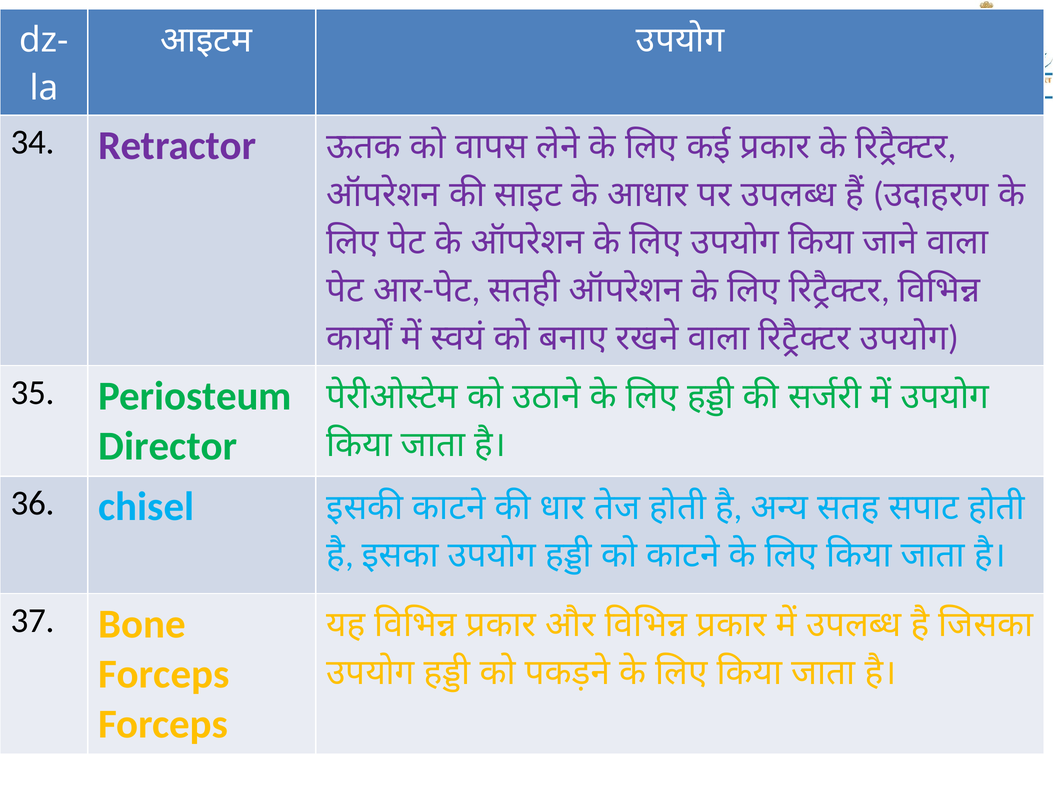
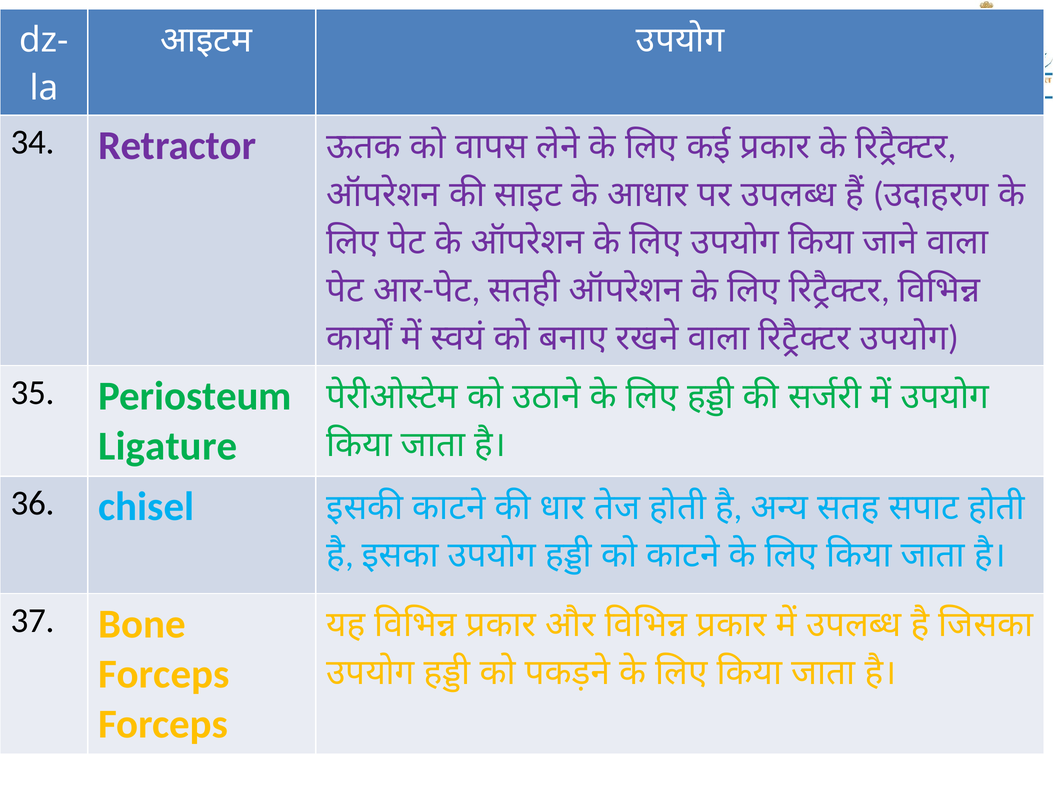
Director: Director -> Ligature
